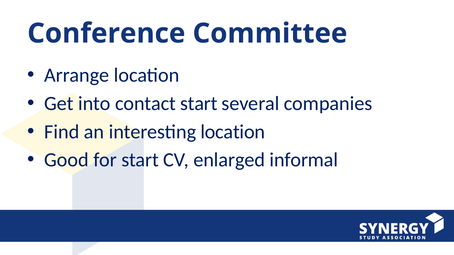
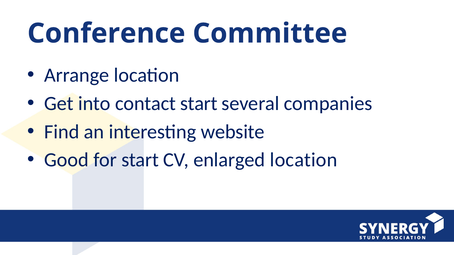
interesting location: location -> website
enlarged informal: informal -> location
